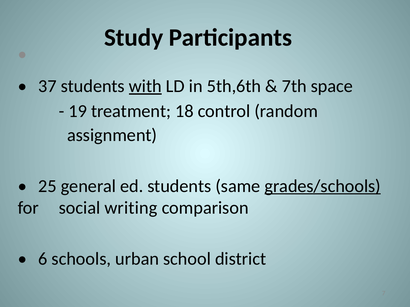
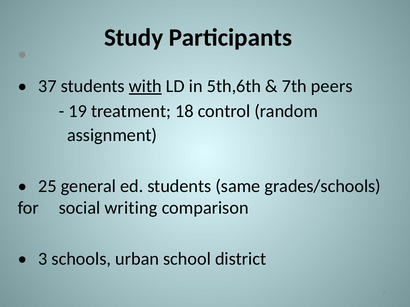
space: space -> peers
grades/schools underline: present -> none
6: 6 -> 3
